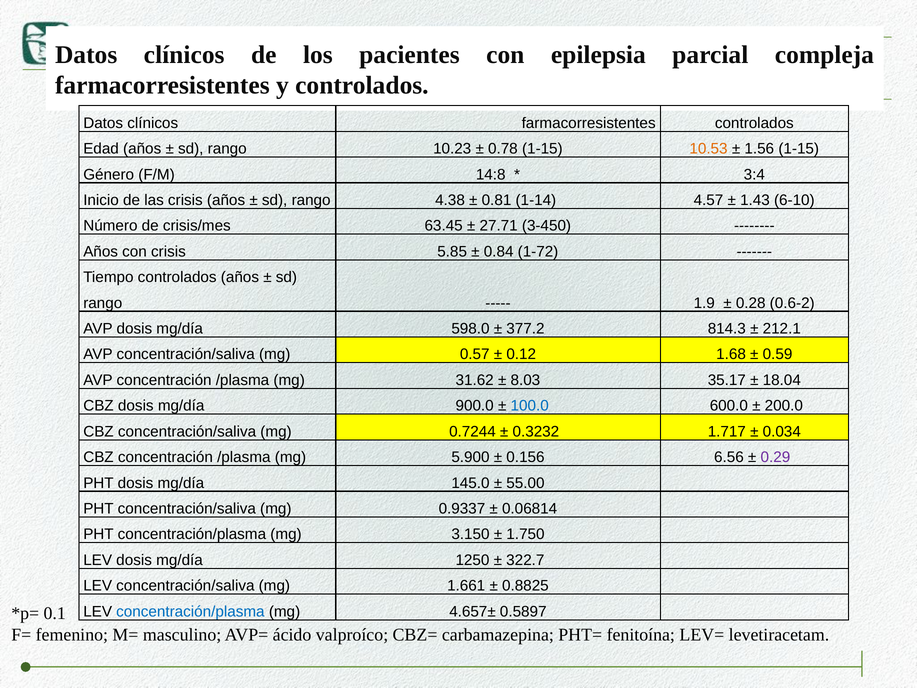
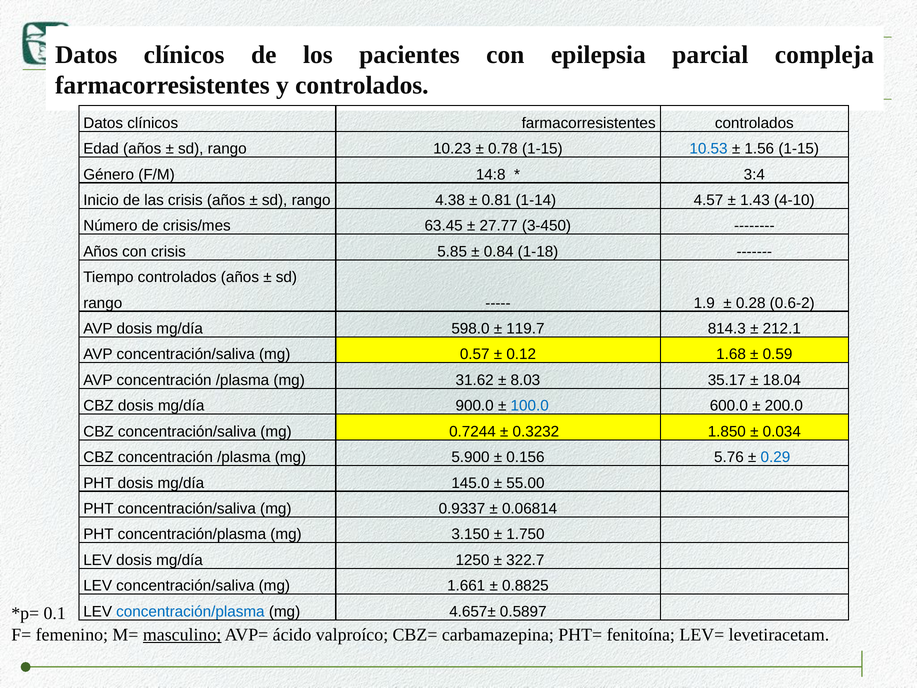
10.53 colour: orange -> blue
6-10: 6-10 -> 4-10
27.71: 27.71 -> 27.77
1-72: 1-72 -> 1-18
377.2: 377.2 -> 119.7
1.717: 1.717 -> 1.850
6.56: 6.56 -> 5.76
0.29 colour: purple -> blue
masculino underline: none -> present
